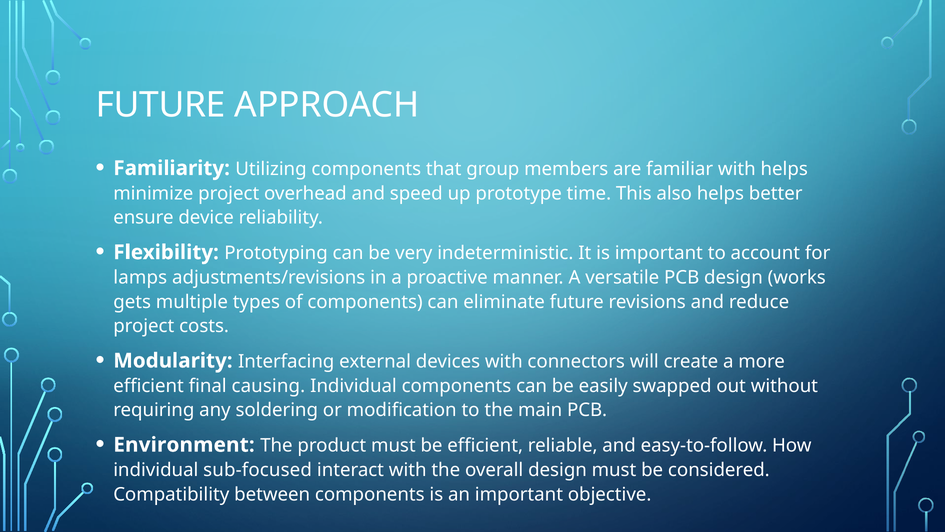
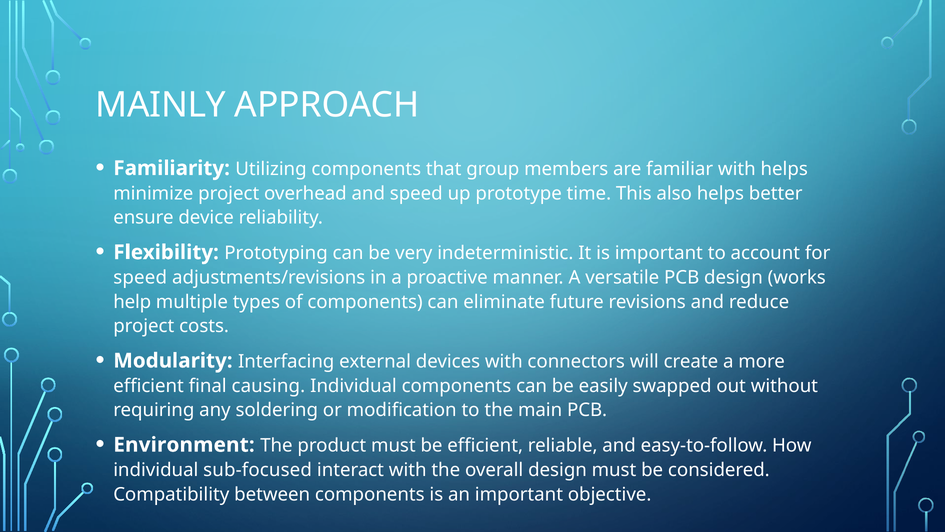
FUTURE at (161, 105): FUTURE -> MAINLY
lamps at (140, 277): lamps -> speed
gets: gets -> help
